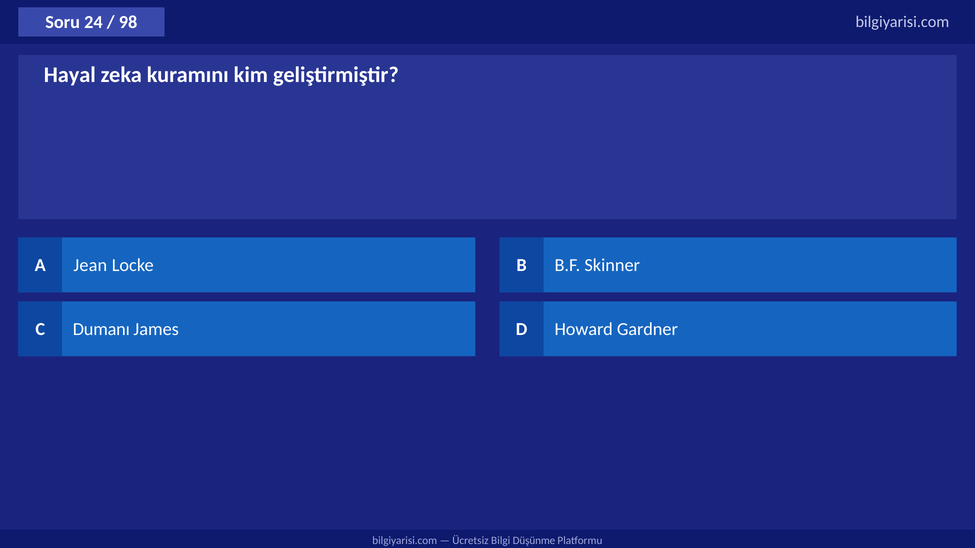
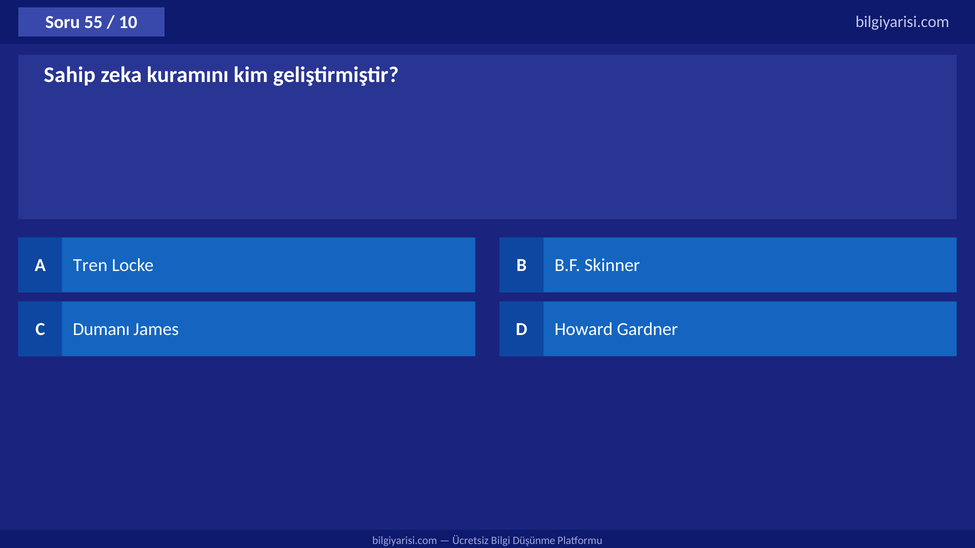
24: 24 -> 55
98: 98 -> 10
Hayal: Hayal -> Sahip
Jean: Jean -> Tren
